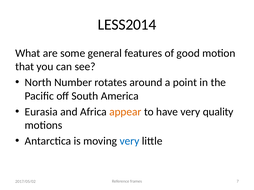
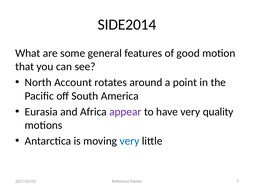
LESS2014: LESS2014 -> SIDE2014
Number: Number -> Account
appear colour: orange -> purple
